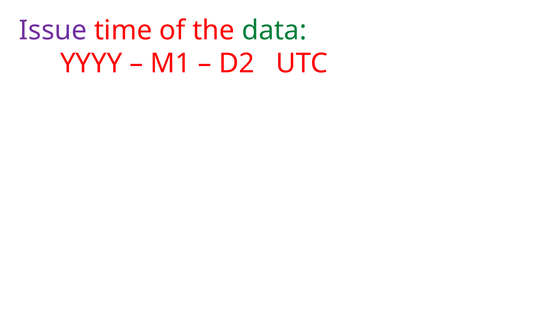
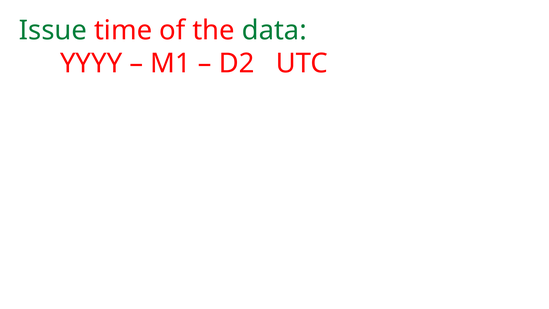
Issue colour: purple -> green
